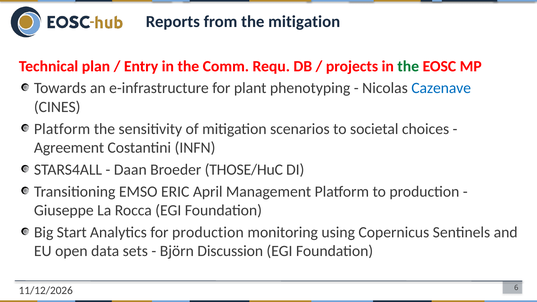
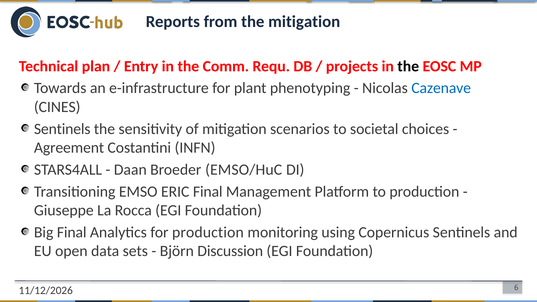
the at (408, 66) colour: green -> black
Platform at (62, 129): Platform -> Sentinels
THOSE/HuC: THOSE/HuC -> EMSO/HuC
ERIC April: April -> Final
Big Start: Start -> Final
